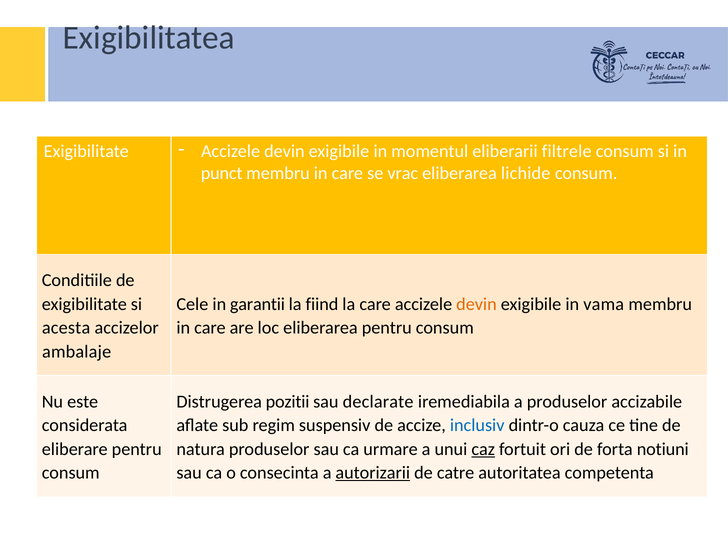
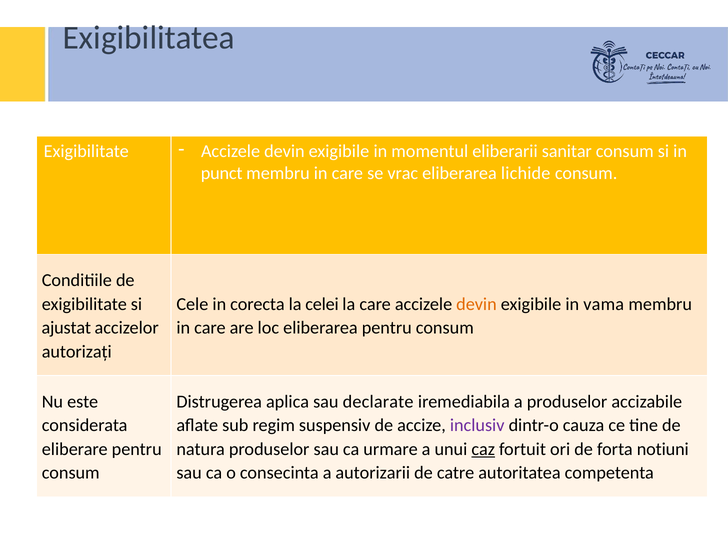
filtrele: filtrele -> sanitar
garantii: garantii -> corecta
fiind: fiind -> celei
acesta: acesta -> ajustat
ambalaje: ambalaje -> autorizați
pozitii: pozitii -> aplica
inclusiv colour: blue -> purple
autorizarii underline: present -> none
